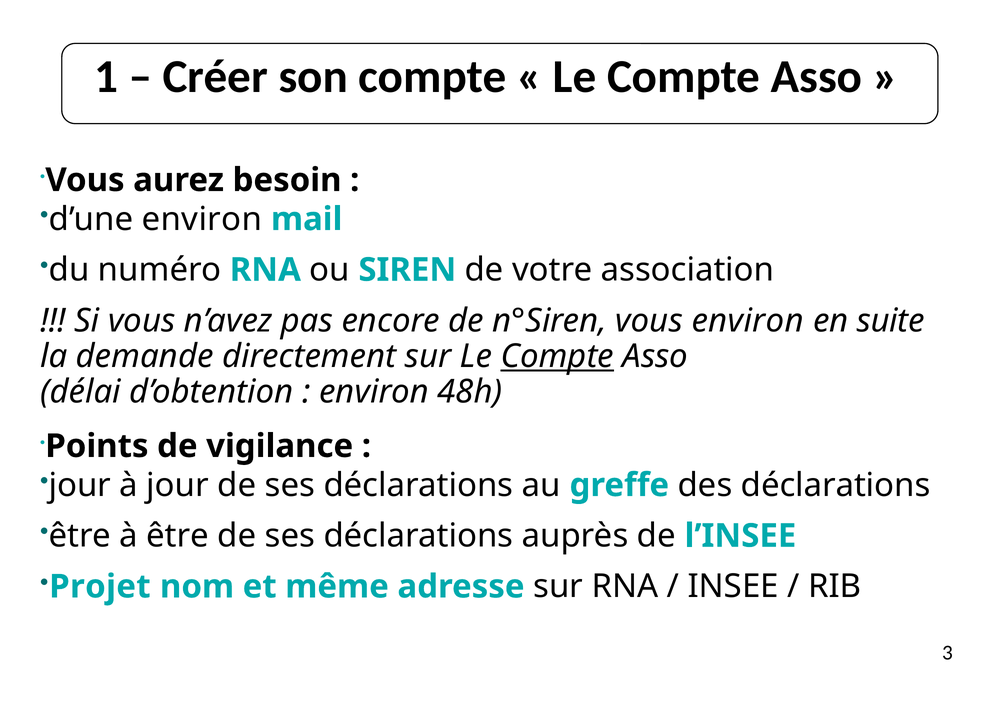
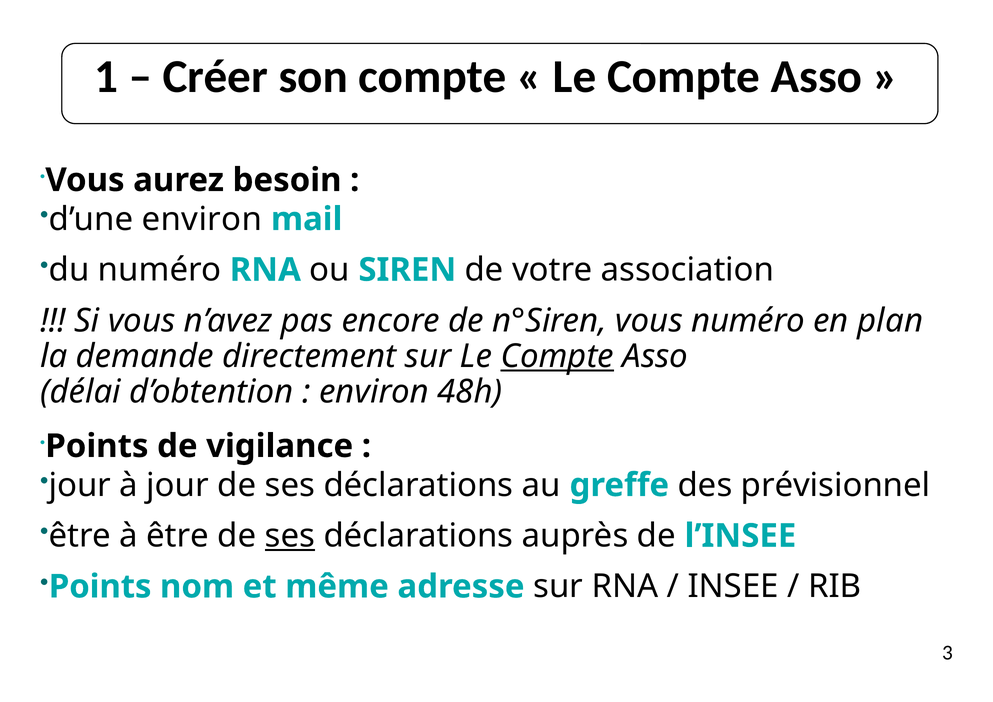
vous environ: environ -> numéro
suite: suite -> plan
des déclarations: déclarations -> prévisionnel
ses at (290, 536) underline: none -> present
Projet at (100, 587): Projet -> Points
